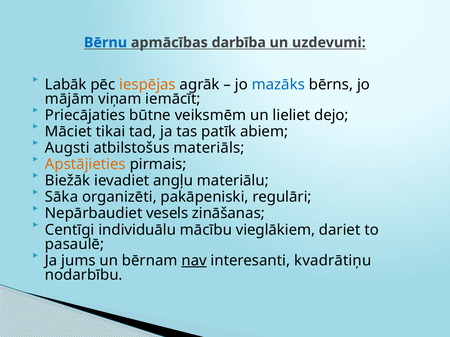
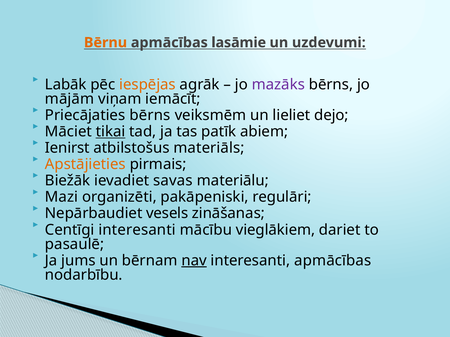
Bērnu colour: blue -> orange
darbība: darbība -> lasāmie
mazāks colour: blue -> purple
Priecājaties būtne: būtne -> bērns
tikai underline: none -> present
Augsti: Augsti -> Ienirst
angļu: angļu -> savas
Sāka: Sāka -> Mazi
Centīgi individuālu: individuālu -> interesanti
interesanti kvadrātiņu: kvadrātiņu -> apmācības
